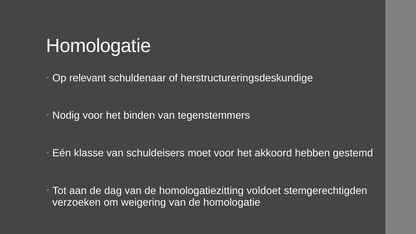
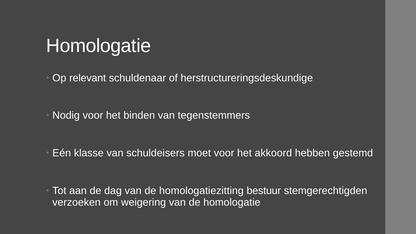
voldoet: voldoet -> bestuur
